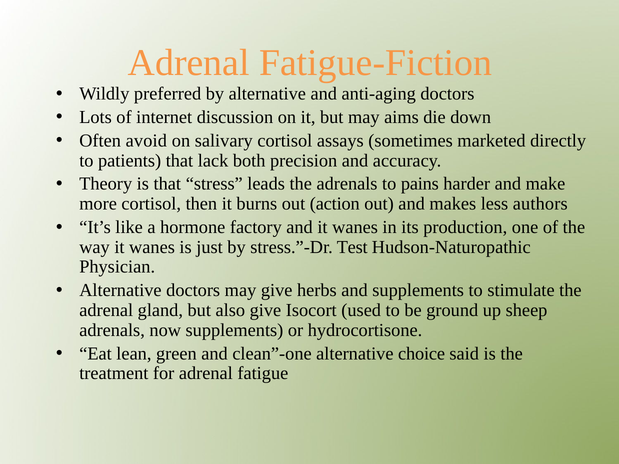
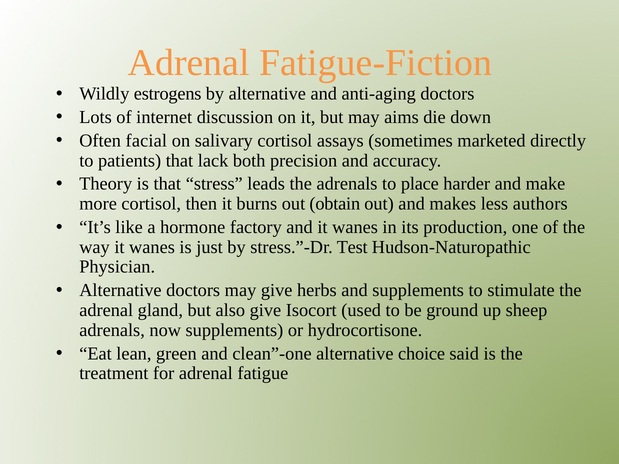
preferred: preferred -> estrogens
avoid: avoid -> facial
pains: pains -> place
action: action -> obtain
